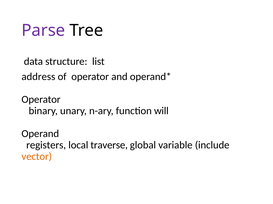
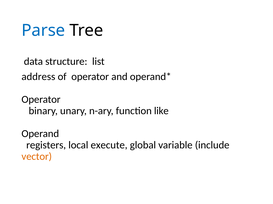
Parse colour: purple -> blue
will: will -> like
traverse: traverse -> execute
